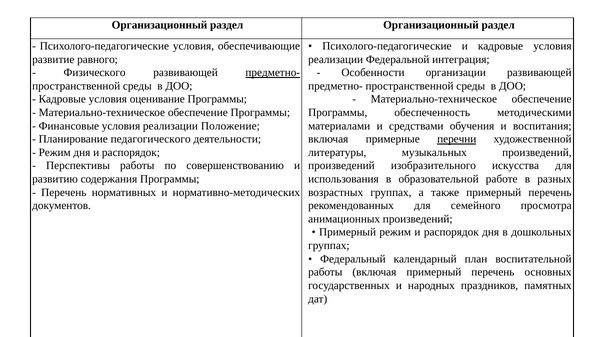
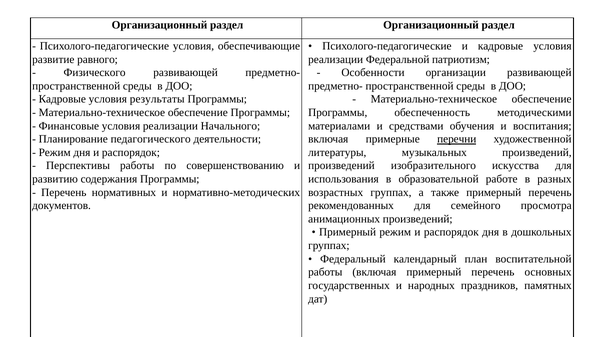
интеграция: интеграция -> патриотизм
предметно- at (273, 73) underline: present -> none
оценивание: оценивание -> результаты
Положение: Положение -> Начального
